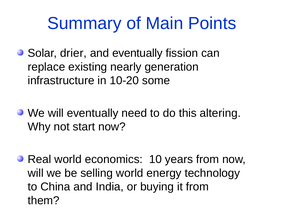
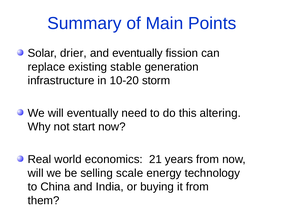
nearly: nearly -> stable
some: some -> storm
10: 10 -> 21
selling world: world -> scale
